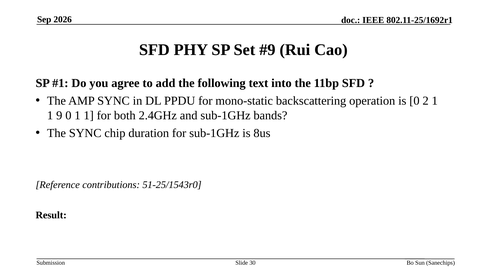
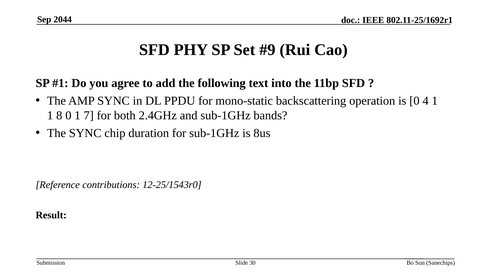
2026: 2026 -> 2044
2: 2 -> 4
9: 9 -> 8
0 1 1: 1 -> 7
51-25/1543r0: 51-25/1543r0 -> 12-25/1543r0
